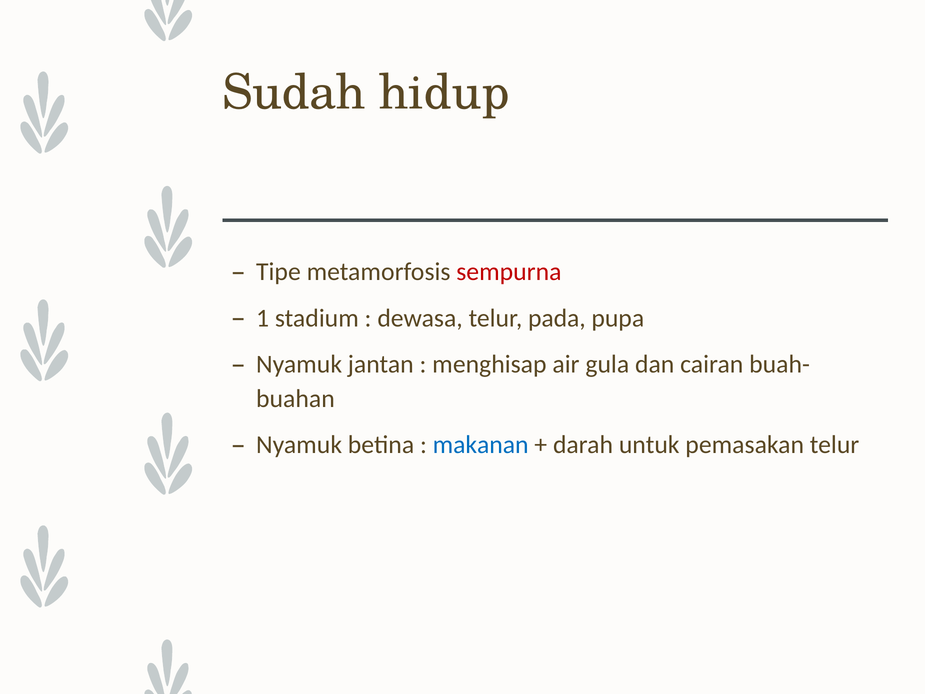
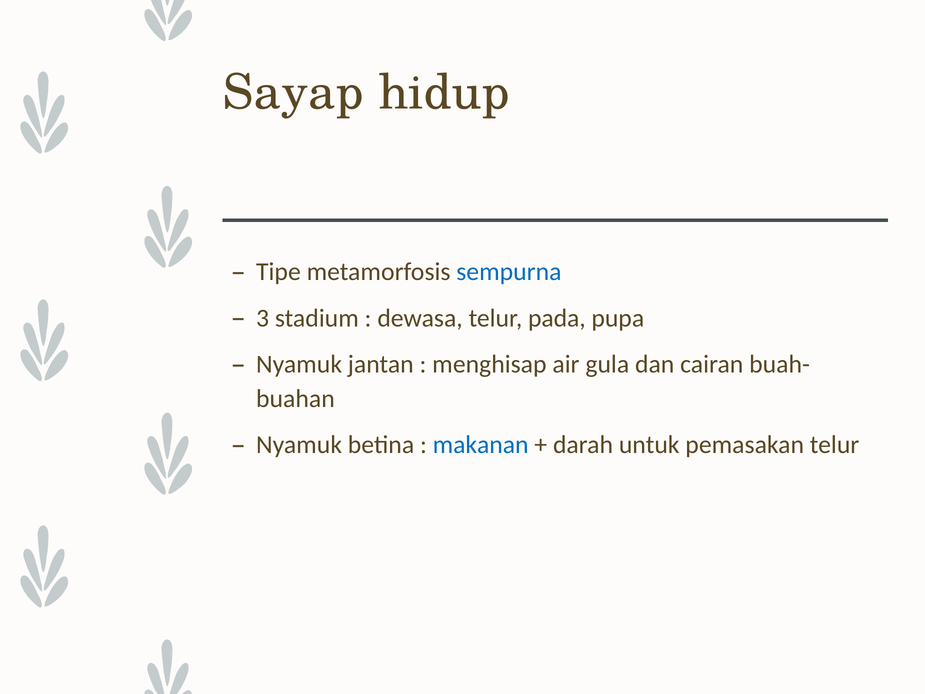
Sudah: Sudah -> Sayap
sempurna colour: red -> blue
1: 1 -> 3
